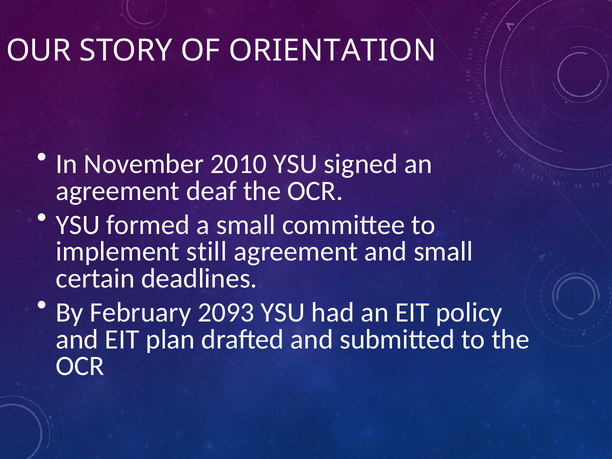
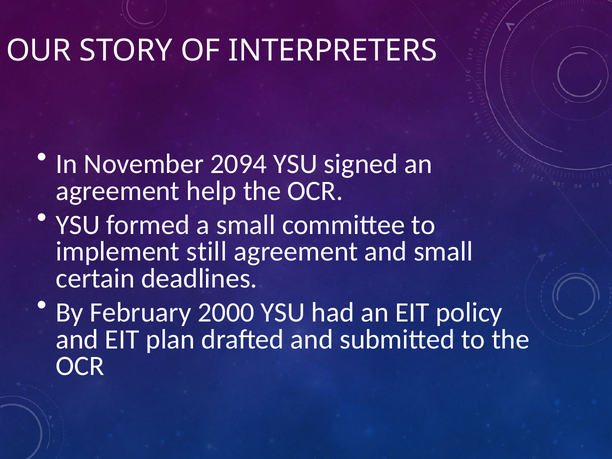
ORIENTATION: ORIENTATION -> INTERPRETERS
2010: 2010 -> 2094
deaf: deaf -> help
2093: 2093 -> 2000
